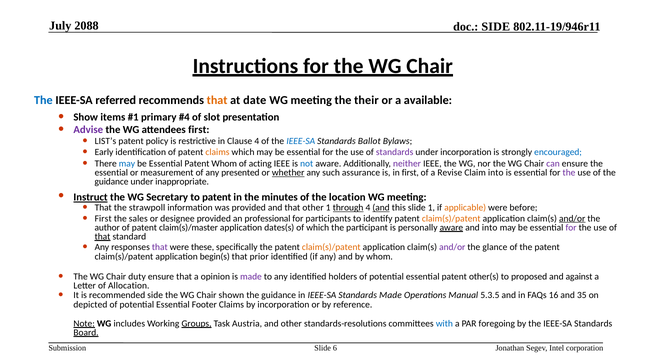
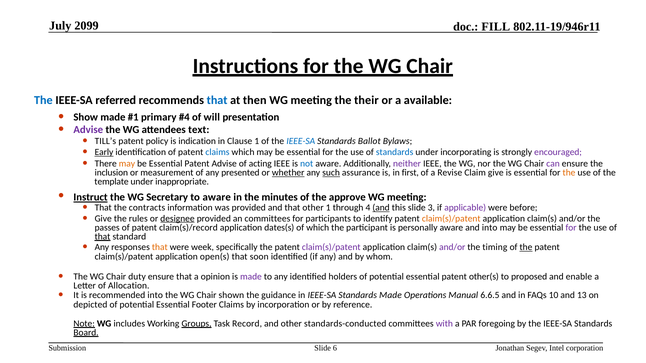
2088: 2088 -> 2099
SIDE at (496, 27): SIDE -> FILL
that at (217, 101) colour: orange -> blue
date: date -> then
Show items: items -> made
slot: slot -> will
attendees first: first -> text
LIST’s: LIST’s -> TILL’s
restrictive: restrictive -> indication
Clause 4: 4 -> 1
Early underline: none -> present
claims at (217, 152) colour: orange -> blue
standards at (395, 152) colour: purple -> blue
under incorporation: incorporation -> incorporating
encouraged colour: blue -> purple
may at (127, 164) colour: blue -> orange
Patent Whom: Whom -> Advise
essential at (111, 173): essential -> inclusion
such underline: none -> present
Claim into: into -> give
the at (569, 173) colour: purple -> orange
guidance at (112, 182): guidance -> template
to patent: patent -> aware
location: location -> approve
strawpoll: strawpoll -> contracts
through underline: present -> none
slide 1: 1 -> 3
applicable colour: orange -> purple
First at (103, 219): First -> Give
sales: sales -> rules
designee underline: none -> present
an professional: professional -> committees
and/or at (572, 219) underline: present -> none
author: author -> passes
claim(s)/master: claim(s)/master -> claim(s)/record
aware at (451, 228) underline: present -> none
that at (160, 248) colour: purple -> orange
these: these -> week
claim(s)/patent at (331, 248) colour: orange -> purple
glance: glance -> timing
the at (526, 248) underline: none -> present
begin(s: begin(s -> open(s
prior: prior -> soon
against: against -> enable
recommended side: side -> into
5.3.5: 5.3.5 -> 6.6.5
16: 16 -> 10
35: 35 -> 13
Austria: Austria -> Record
standards-resolutions: standards-resolutions -> standards-conducted
with colour: blue -> purple
